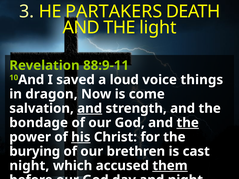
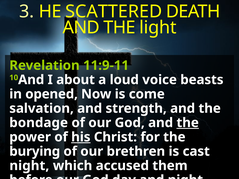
PARTAKERS: PARTAKERS -> SCATTERED
88:9-11: 88:9-11 -> 11:9-11
saved: saved -> about
things: things -> beasts
dragon: dragon -> opened
and at (90, 109) underline: present -> none
them underline: present -> none
